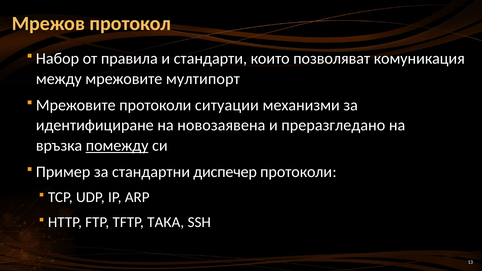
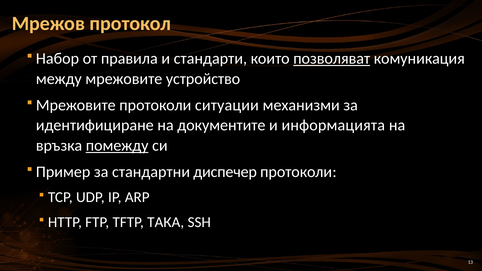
позволяват underline: none -> present
мултипорт: мултипорт -> устройство
новозаявена: новозаявена -> документите
преразгледано: преразгледано -> информацията
